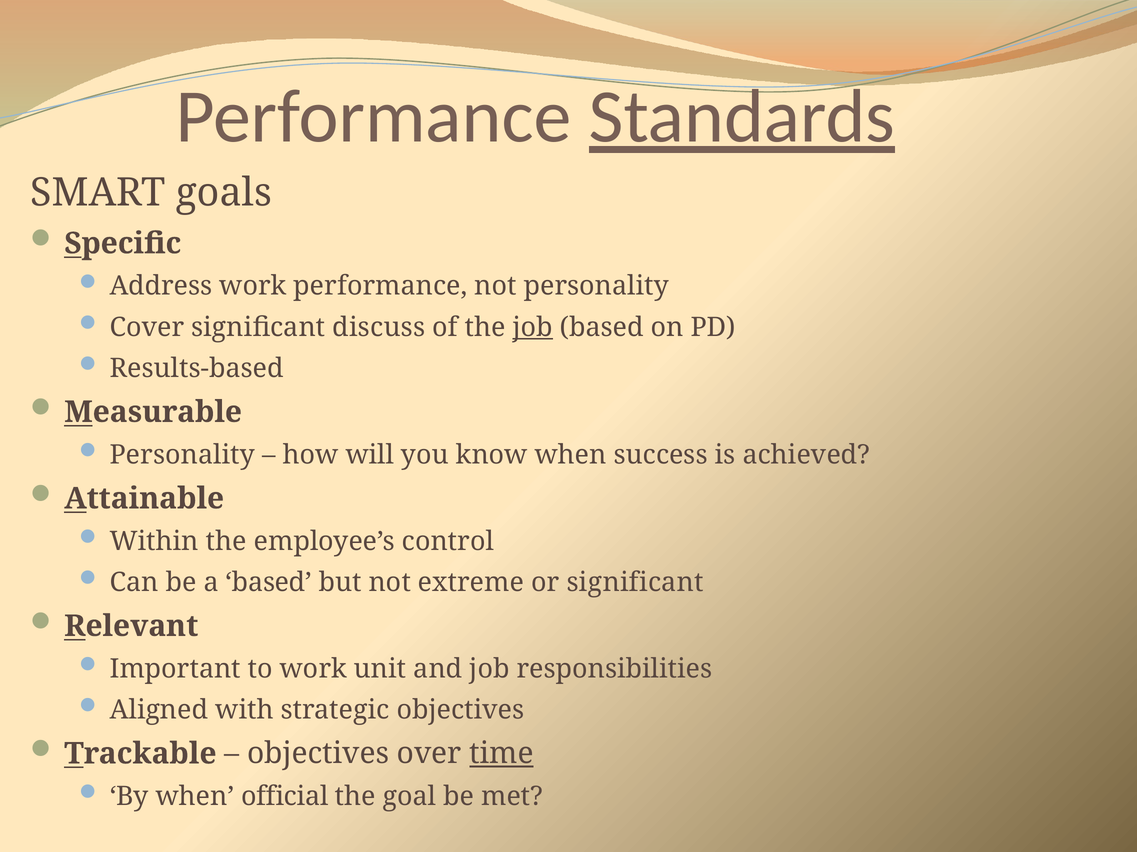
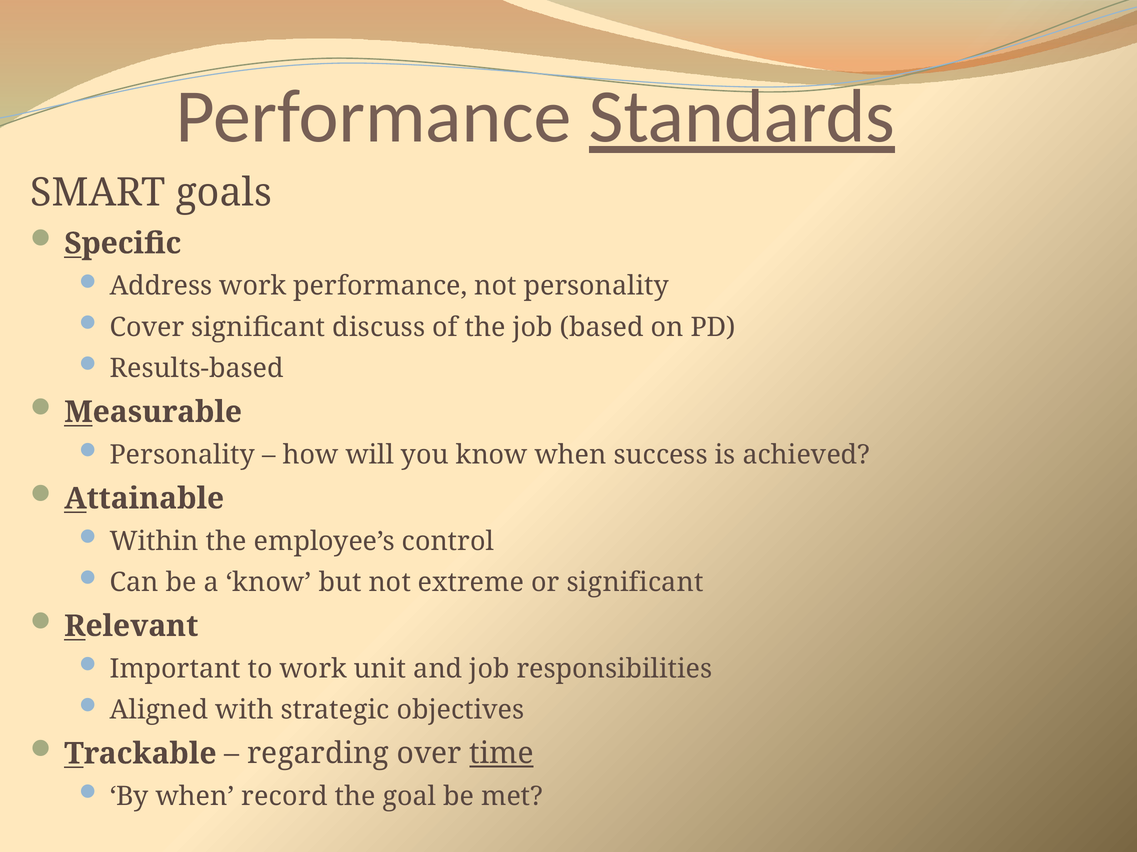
job at (533, 327) underline: present -> none
a based: based -> know
objectives at (318, 754): objectives -> regarding
official: official -> record
